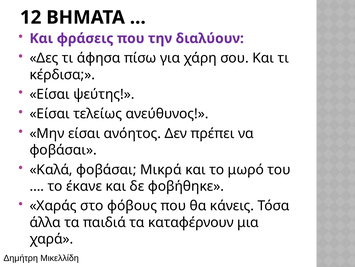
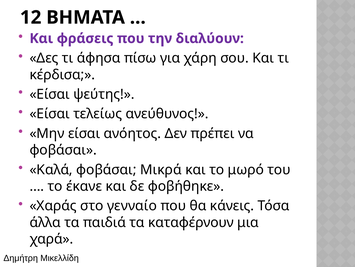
φόβους: φόβους -> γενναίο
